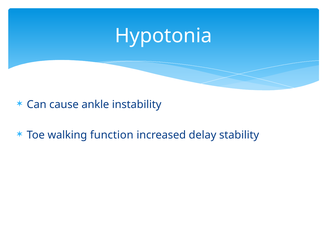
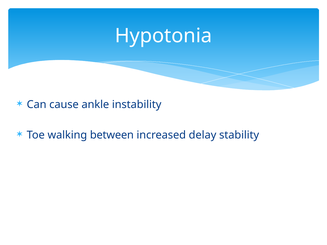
function: function -> between
